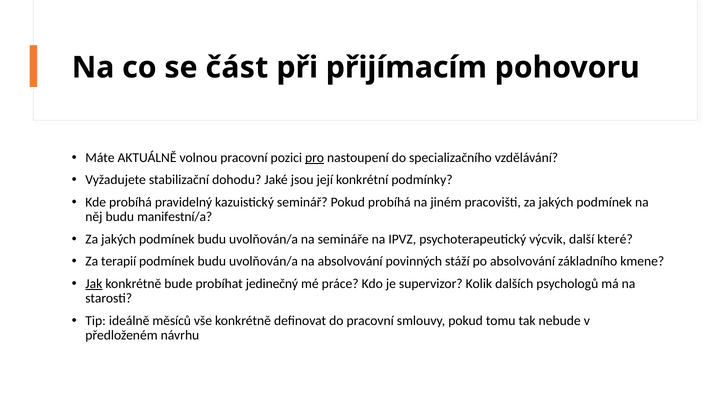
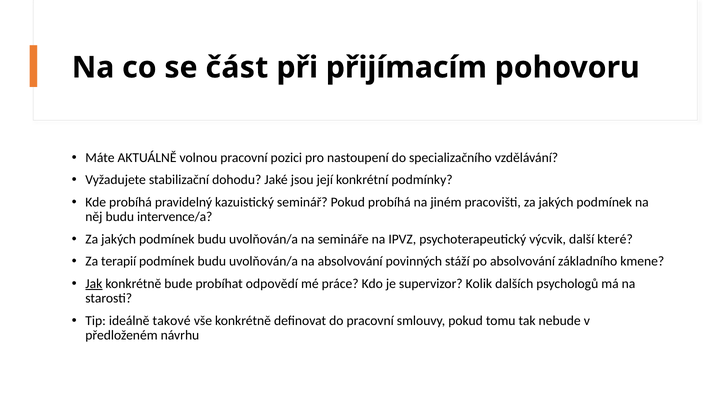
pro underline: present -> none
manifestní/a: manifestní/a -> intervence/a
jedinečný: jedinečný -> odpovědí
měsíců: měsíců -> takové
